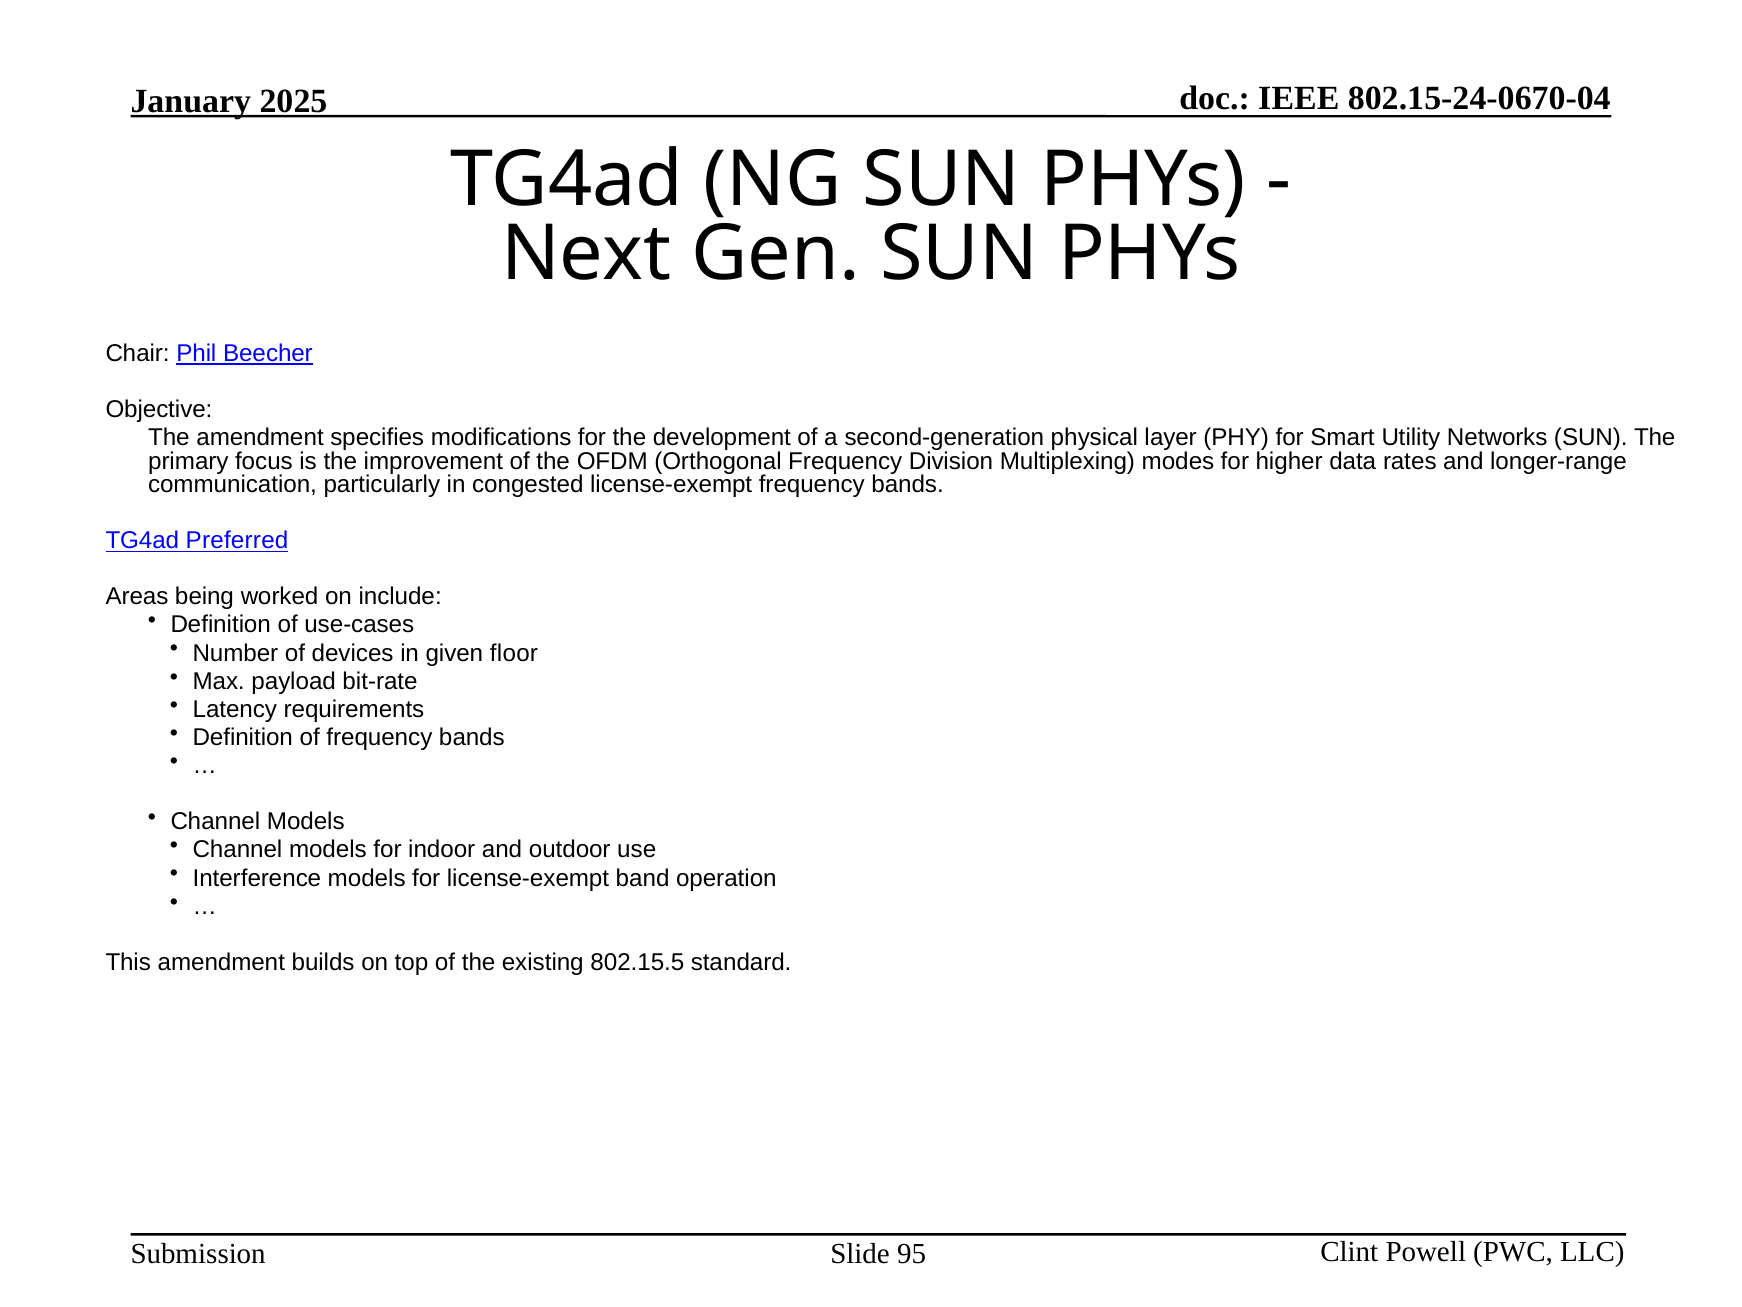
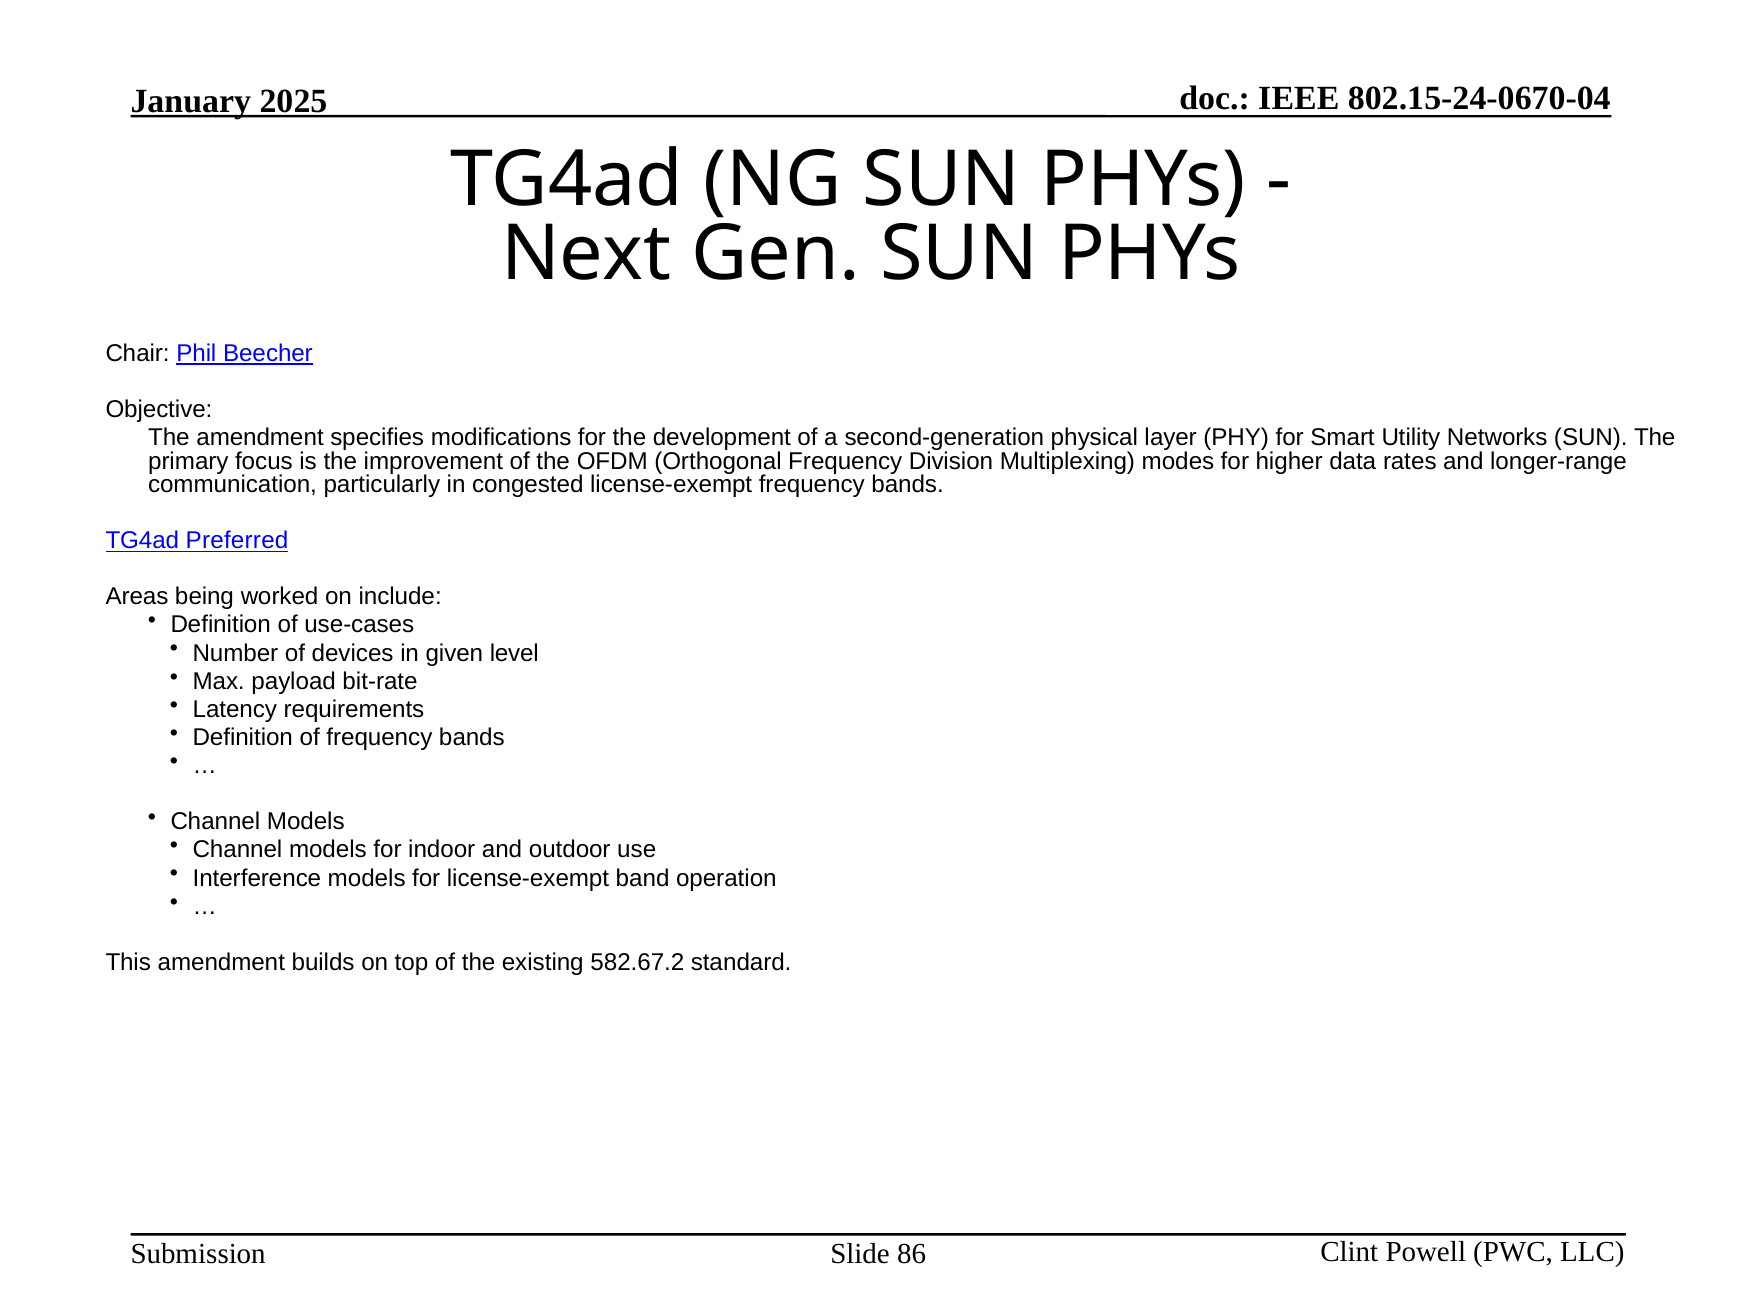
floor: floor -> level
802.15.5: 802.15.5 -> 582.67.2
95: 95 -> 86
